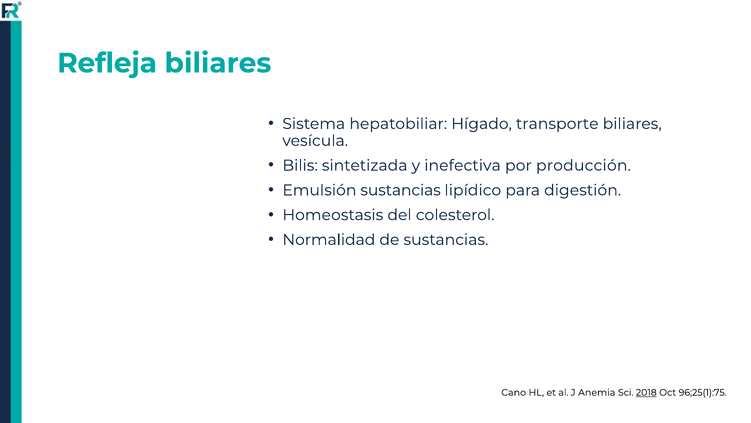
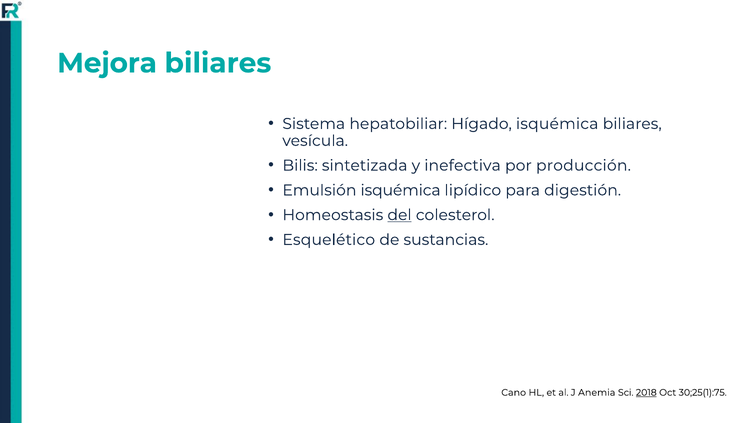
Refleja: Refleja -> Mejora
Hígado transporte: transporte -> isquémica
Emulsión sustancias: sustancias -> isquémica
del underline: none -> present
Normalidad: Normalidad -> Esquelético
96;25(1):75: 96;25(1):75 -> 30;25(1):75
